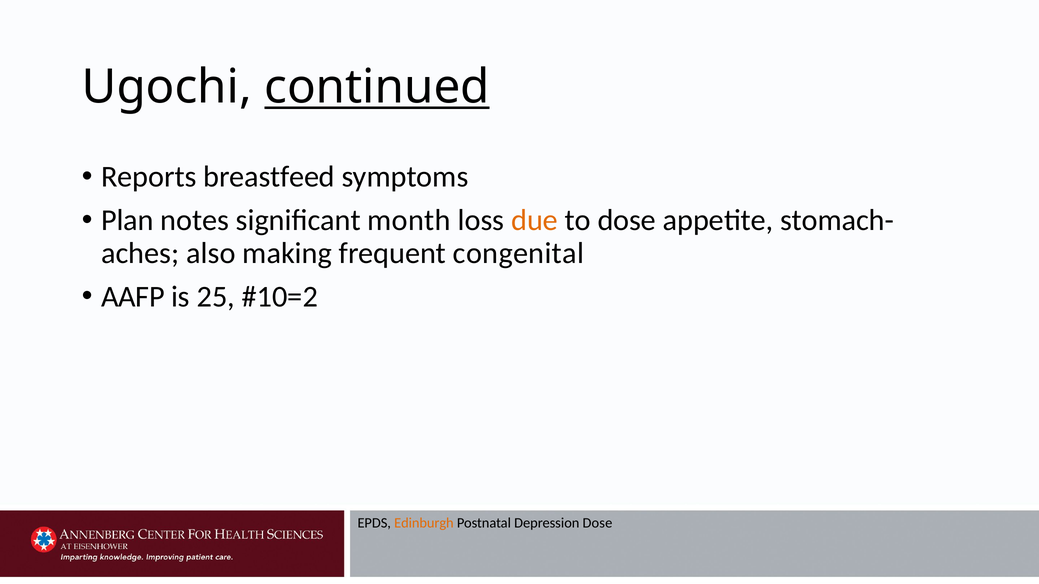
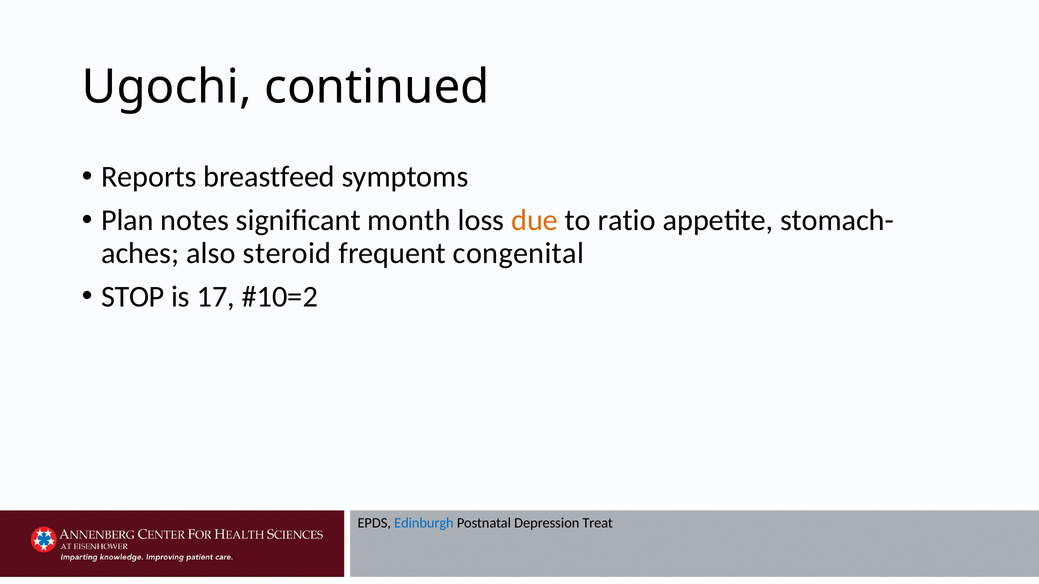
continued underline: present -> none
to dose: dose -> ratio
making: making -> steroid
AAFP: AAFP -> STOP
25: 25 -> 17
Edinburgh colour: orange -> blue
Depression Dose: Dose -> Treat
